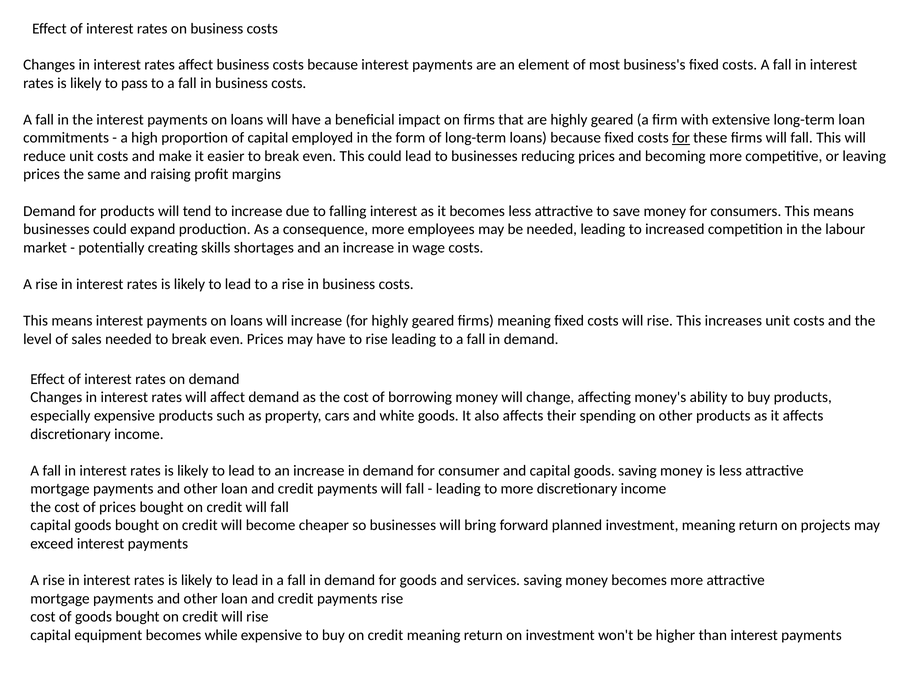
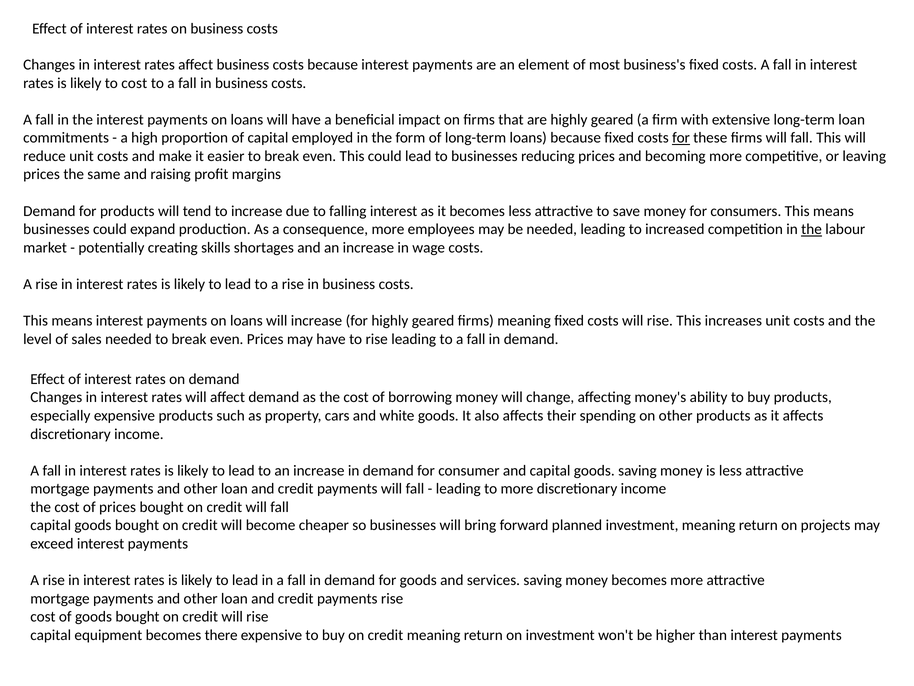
to pass: pass -> cost
the at (811, 229) underline: none -> present
while: while -> there
